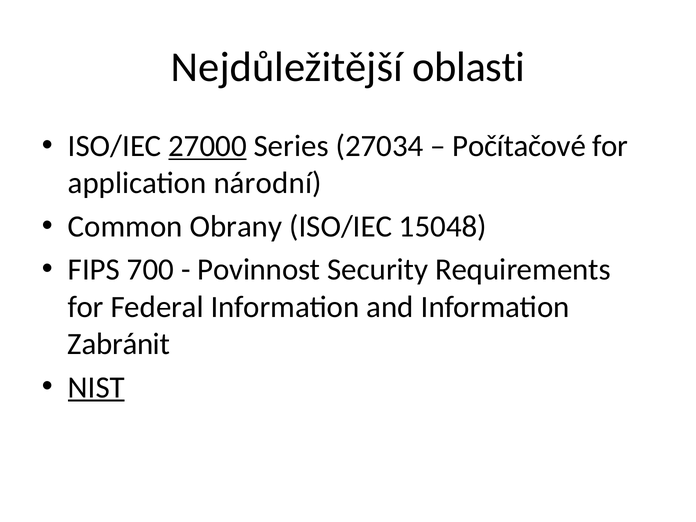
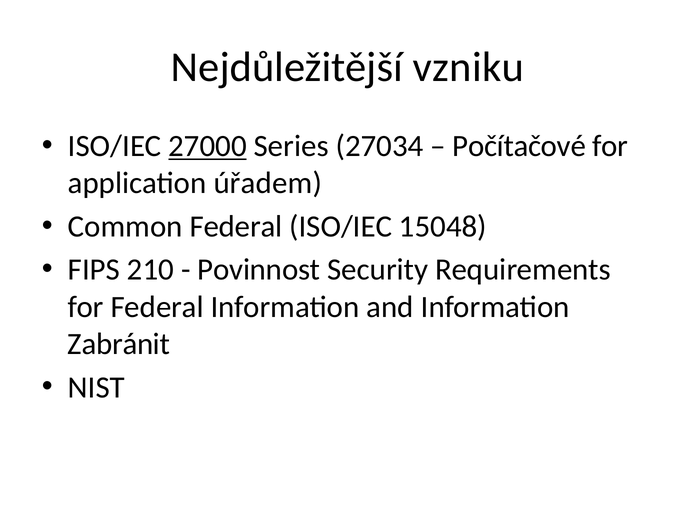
oblasti: oblasti -> vzniku
národní: národní -> úřadem
Common Obrany: Obrany -> Federal
700: 700 -> 210
NIST underline: present -> none
